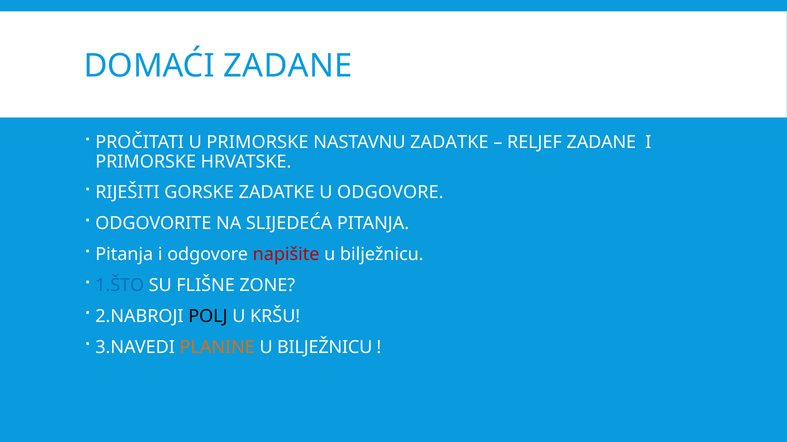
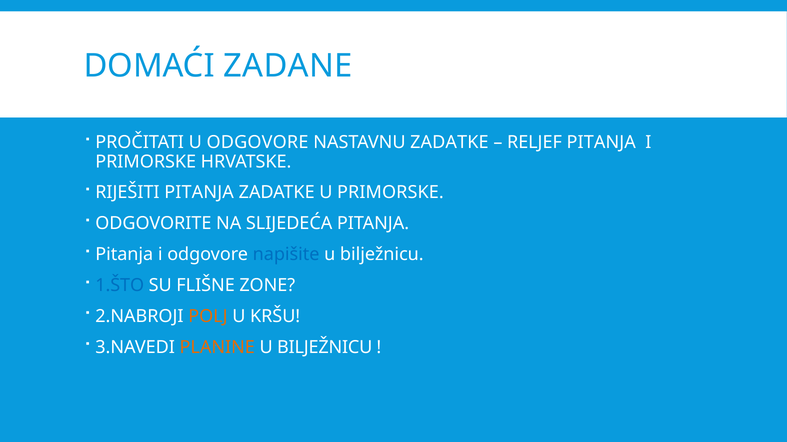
U PRIMORSKE: PRIMORSKE -> ODGOVORE
RELJEF ZADANE: ZADANE -> PITANJA
RIJEŠITI GORSKE: GORSKE -> PITANJA
U ODGOVORE: ODGOVORE -> PRIMORSKE
napišite colour: red -> blue
POLJ colour: black -> orange
